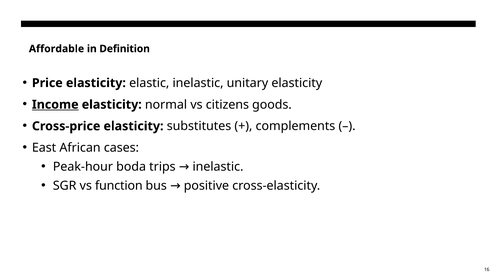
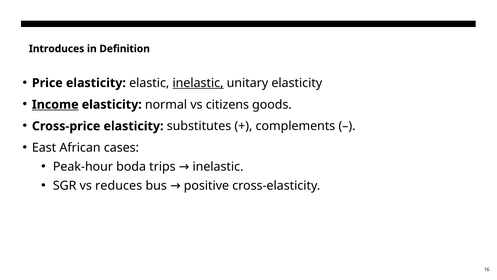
Affordable: Affordable -> Introduces
inelastic at (198, 83) underline: none -> present
function: function -> reduces
